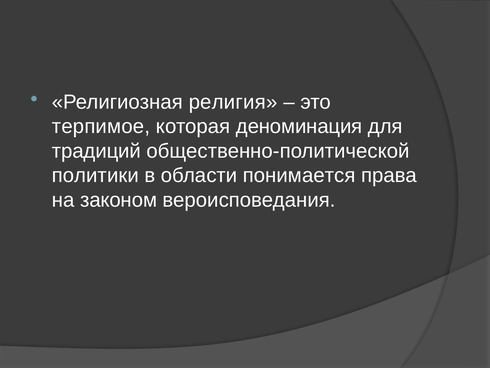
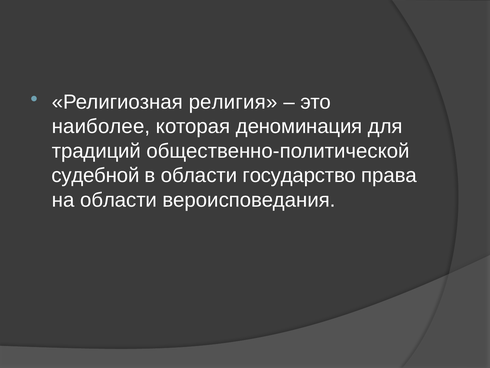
терпимое: терпимое -> наиболее
политики: политики -> судебной
понимается: понимается -> государство
на законом: законом -> области
